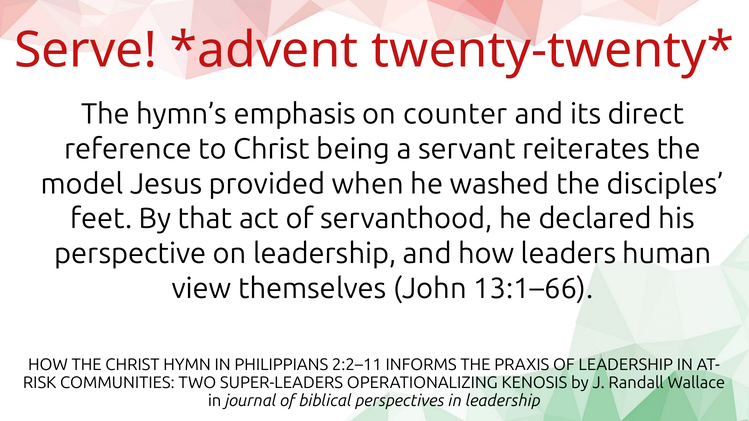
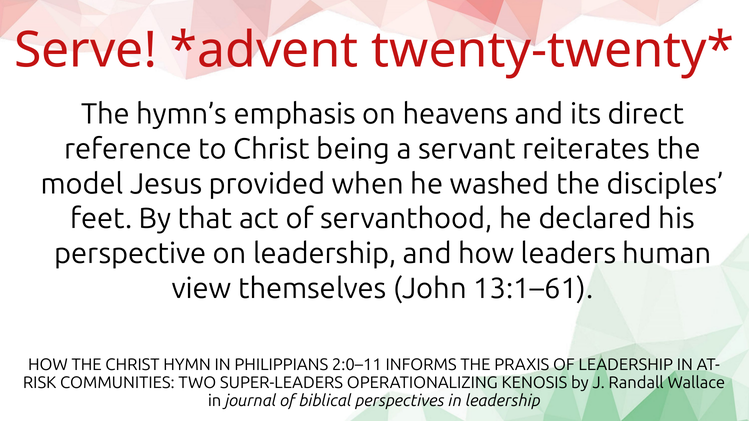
counter: counter -> heavens
13:1–66: 13:1–66 -> 13:1–61
2:2–11: 2:2–11 -> 2:0–11
